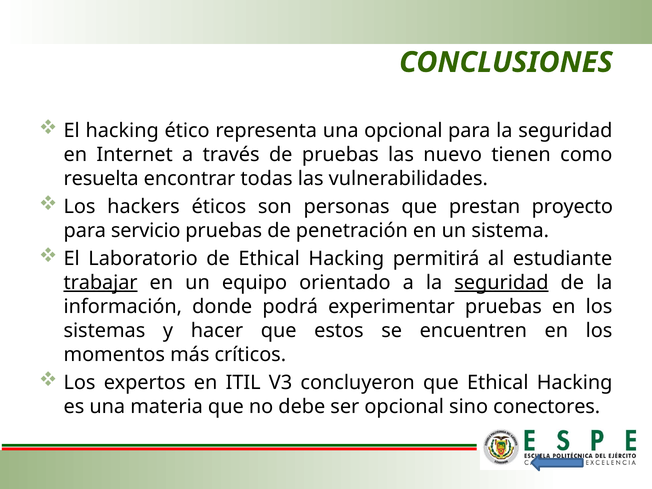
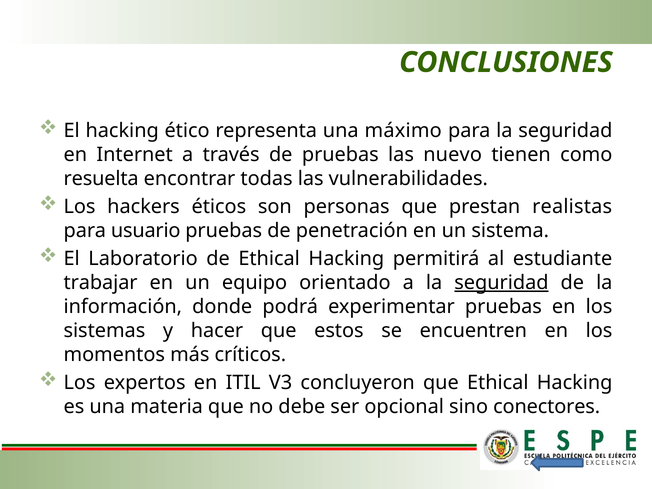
una opcional: opcional -> máximo
proyecto: proyecto -> realistas
servicio: servicio -> usuario
trabajar underline: present -> none
